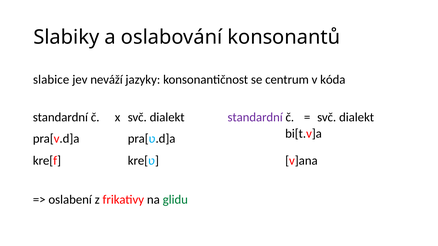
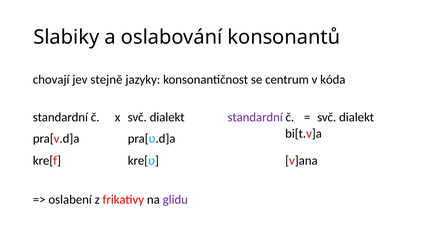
slabice: slabice -> chovají
neváží: neváží -> stejně
glidu colour: green -> purple
